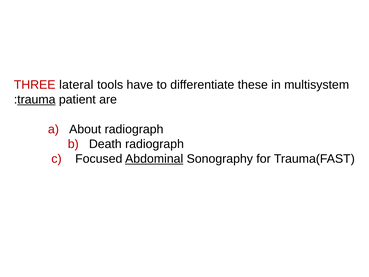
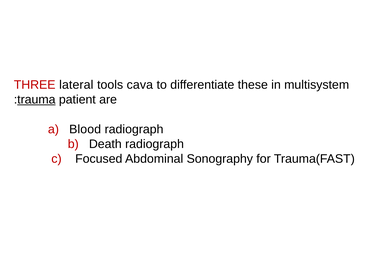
have: have -> cava
About: About -> Blood
Abdominal underline: present -> none
